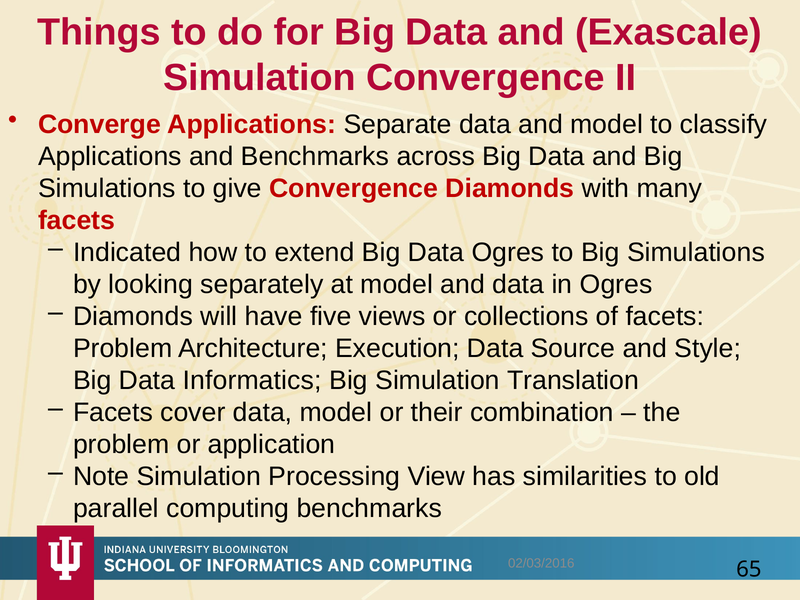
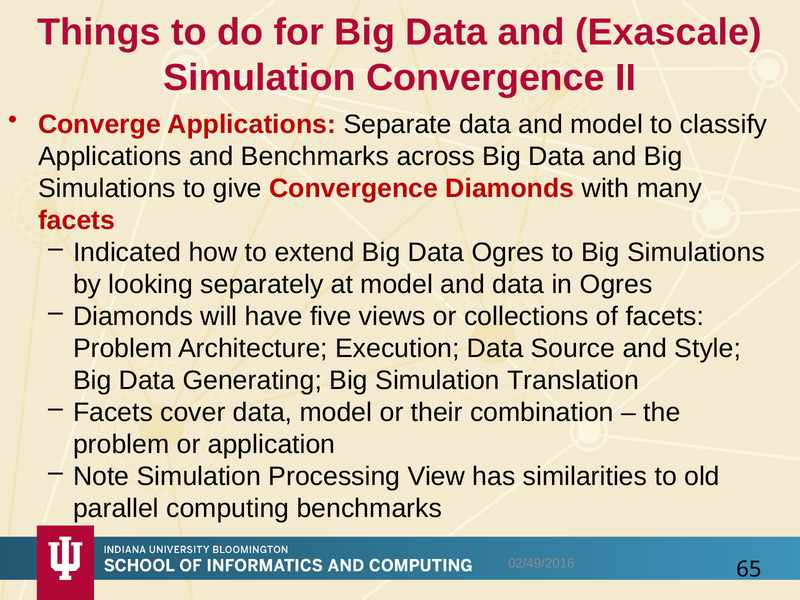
Informatics: Informatics -> Generating
02/03/2016: 02/03/2016 -> 02/49/2016
